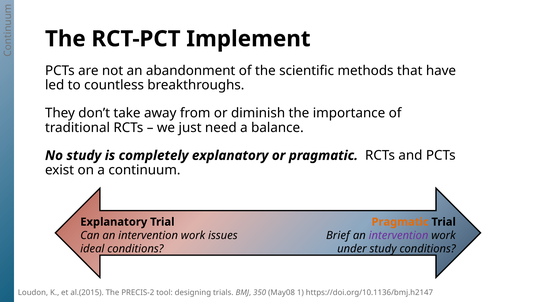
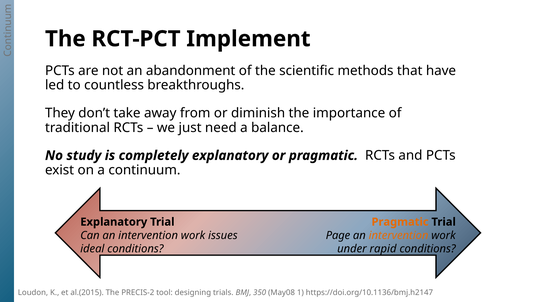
Brief: Brief -> Page
intervention at (399, 235) colour: purple -> orange
under study: study -> rapid
